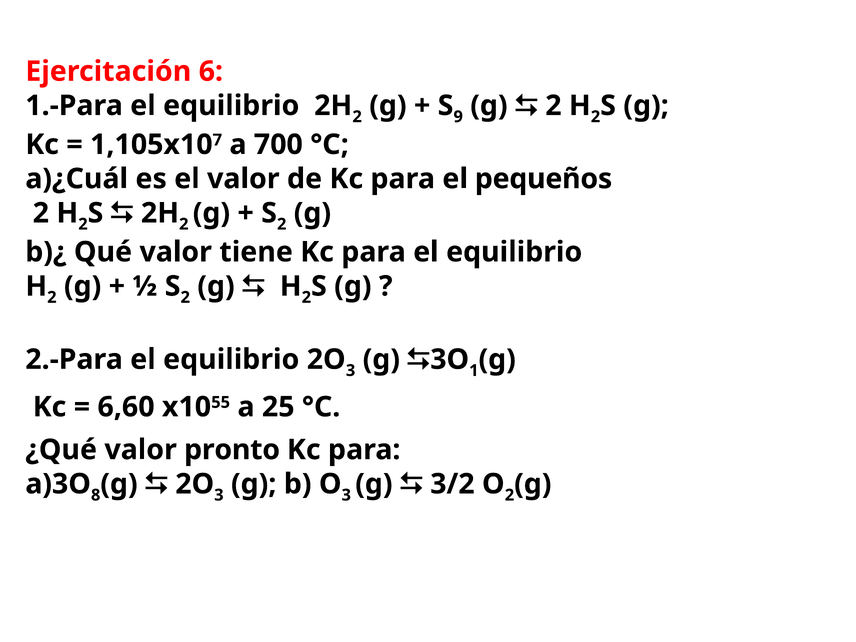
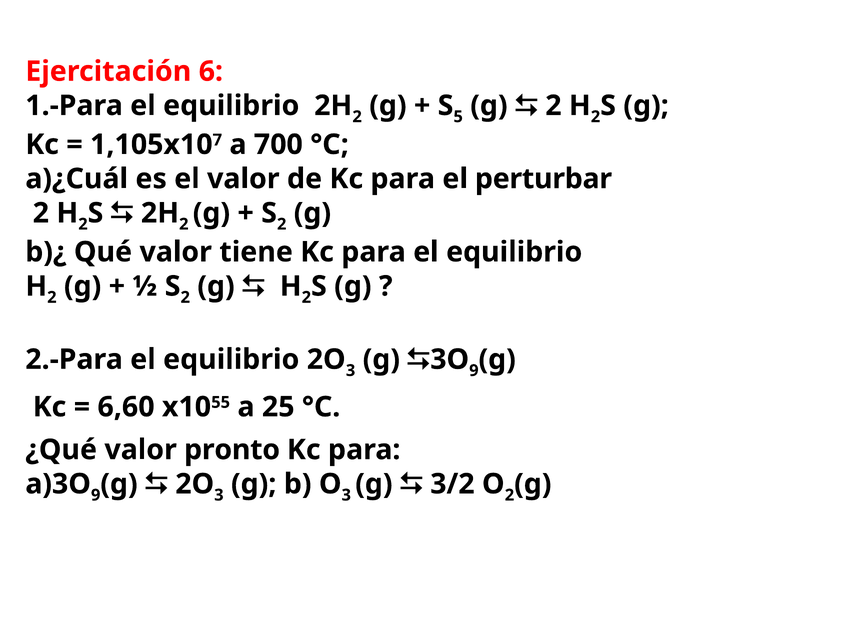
9: 9 -> 5
pequeños: pequeños -> perturbar
1 at (474, 371): 1 -> 9
8 at (96, 495): 8 -> 9
